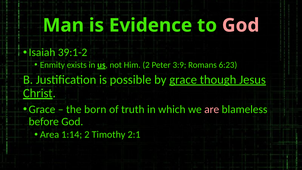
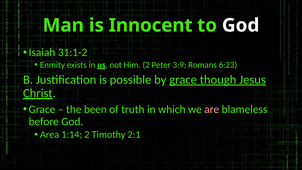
Evidence: Evidence -> Innocent
God at (241, 25) colour: pink -> white
39:1-2: 39:1-2 -> 31:1-2
born: born -> been
